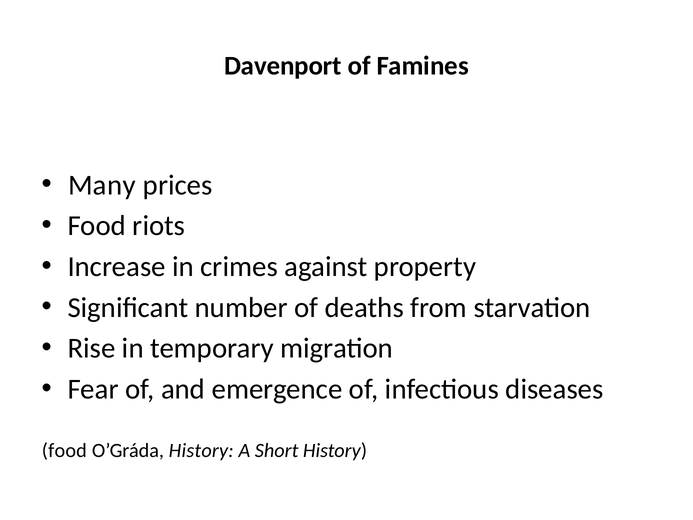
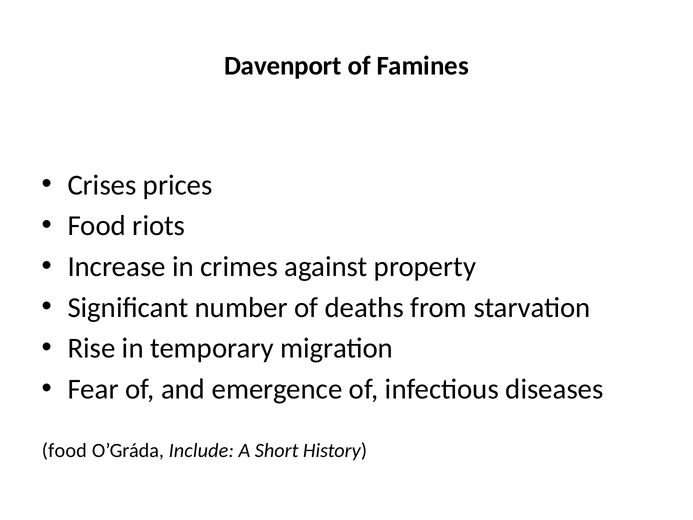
Many: Many -> Crises
O’Gráda History: History -> Include
